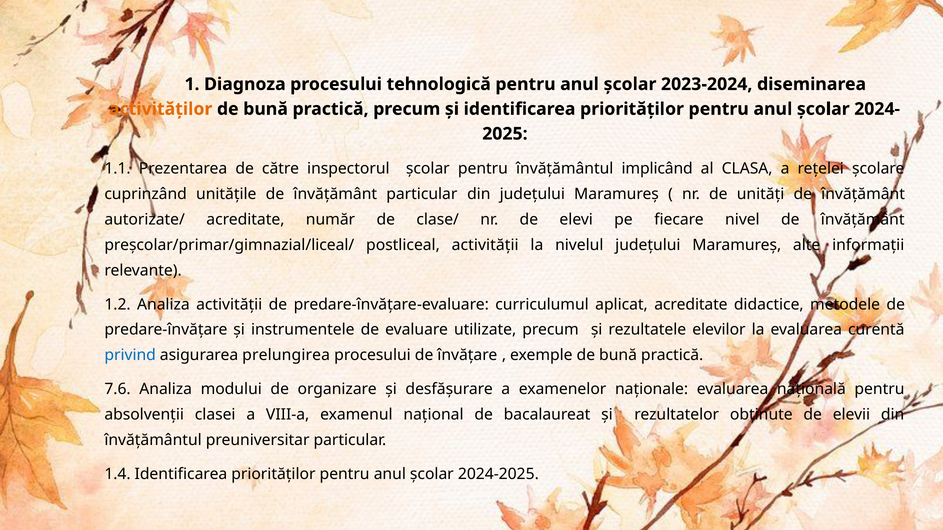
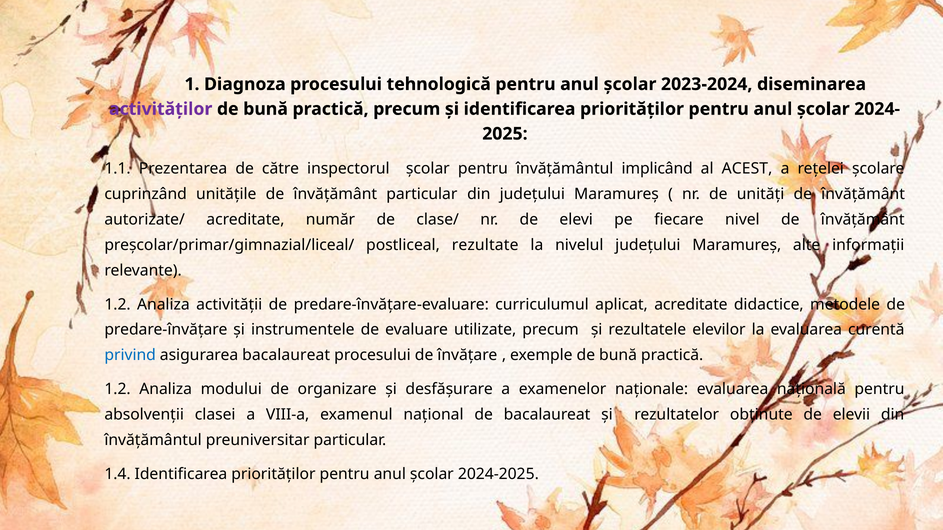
activităților colour: orange -> purple
CLASA: CLASA -> ACEST
postliceal activității: activității -> rezultate
asigurarea prelungirea: prelungirea -> bacalaureat
7.6 at (118, 389): 7.6 -> 1.2
